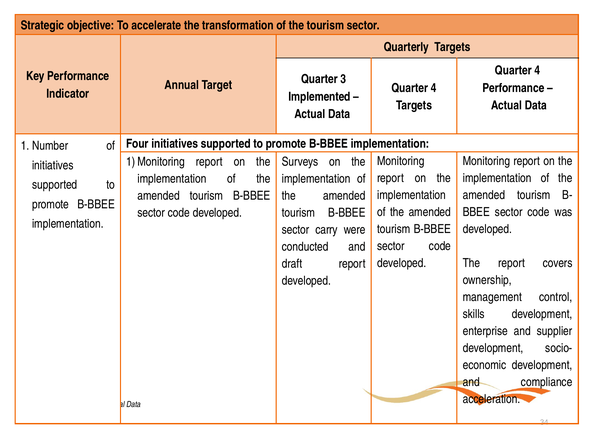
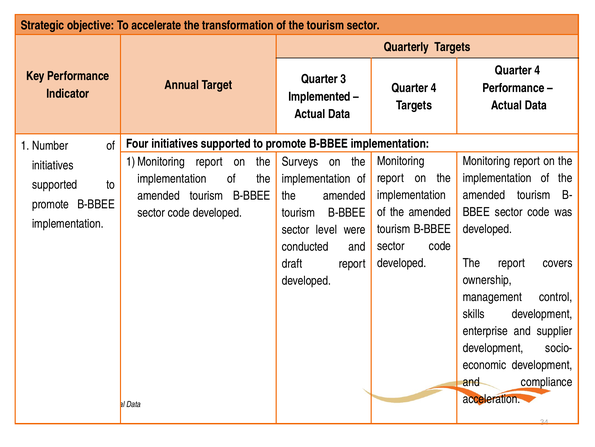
carry: carry -> level
